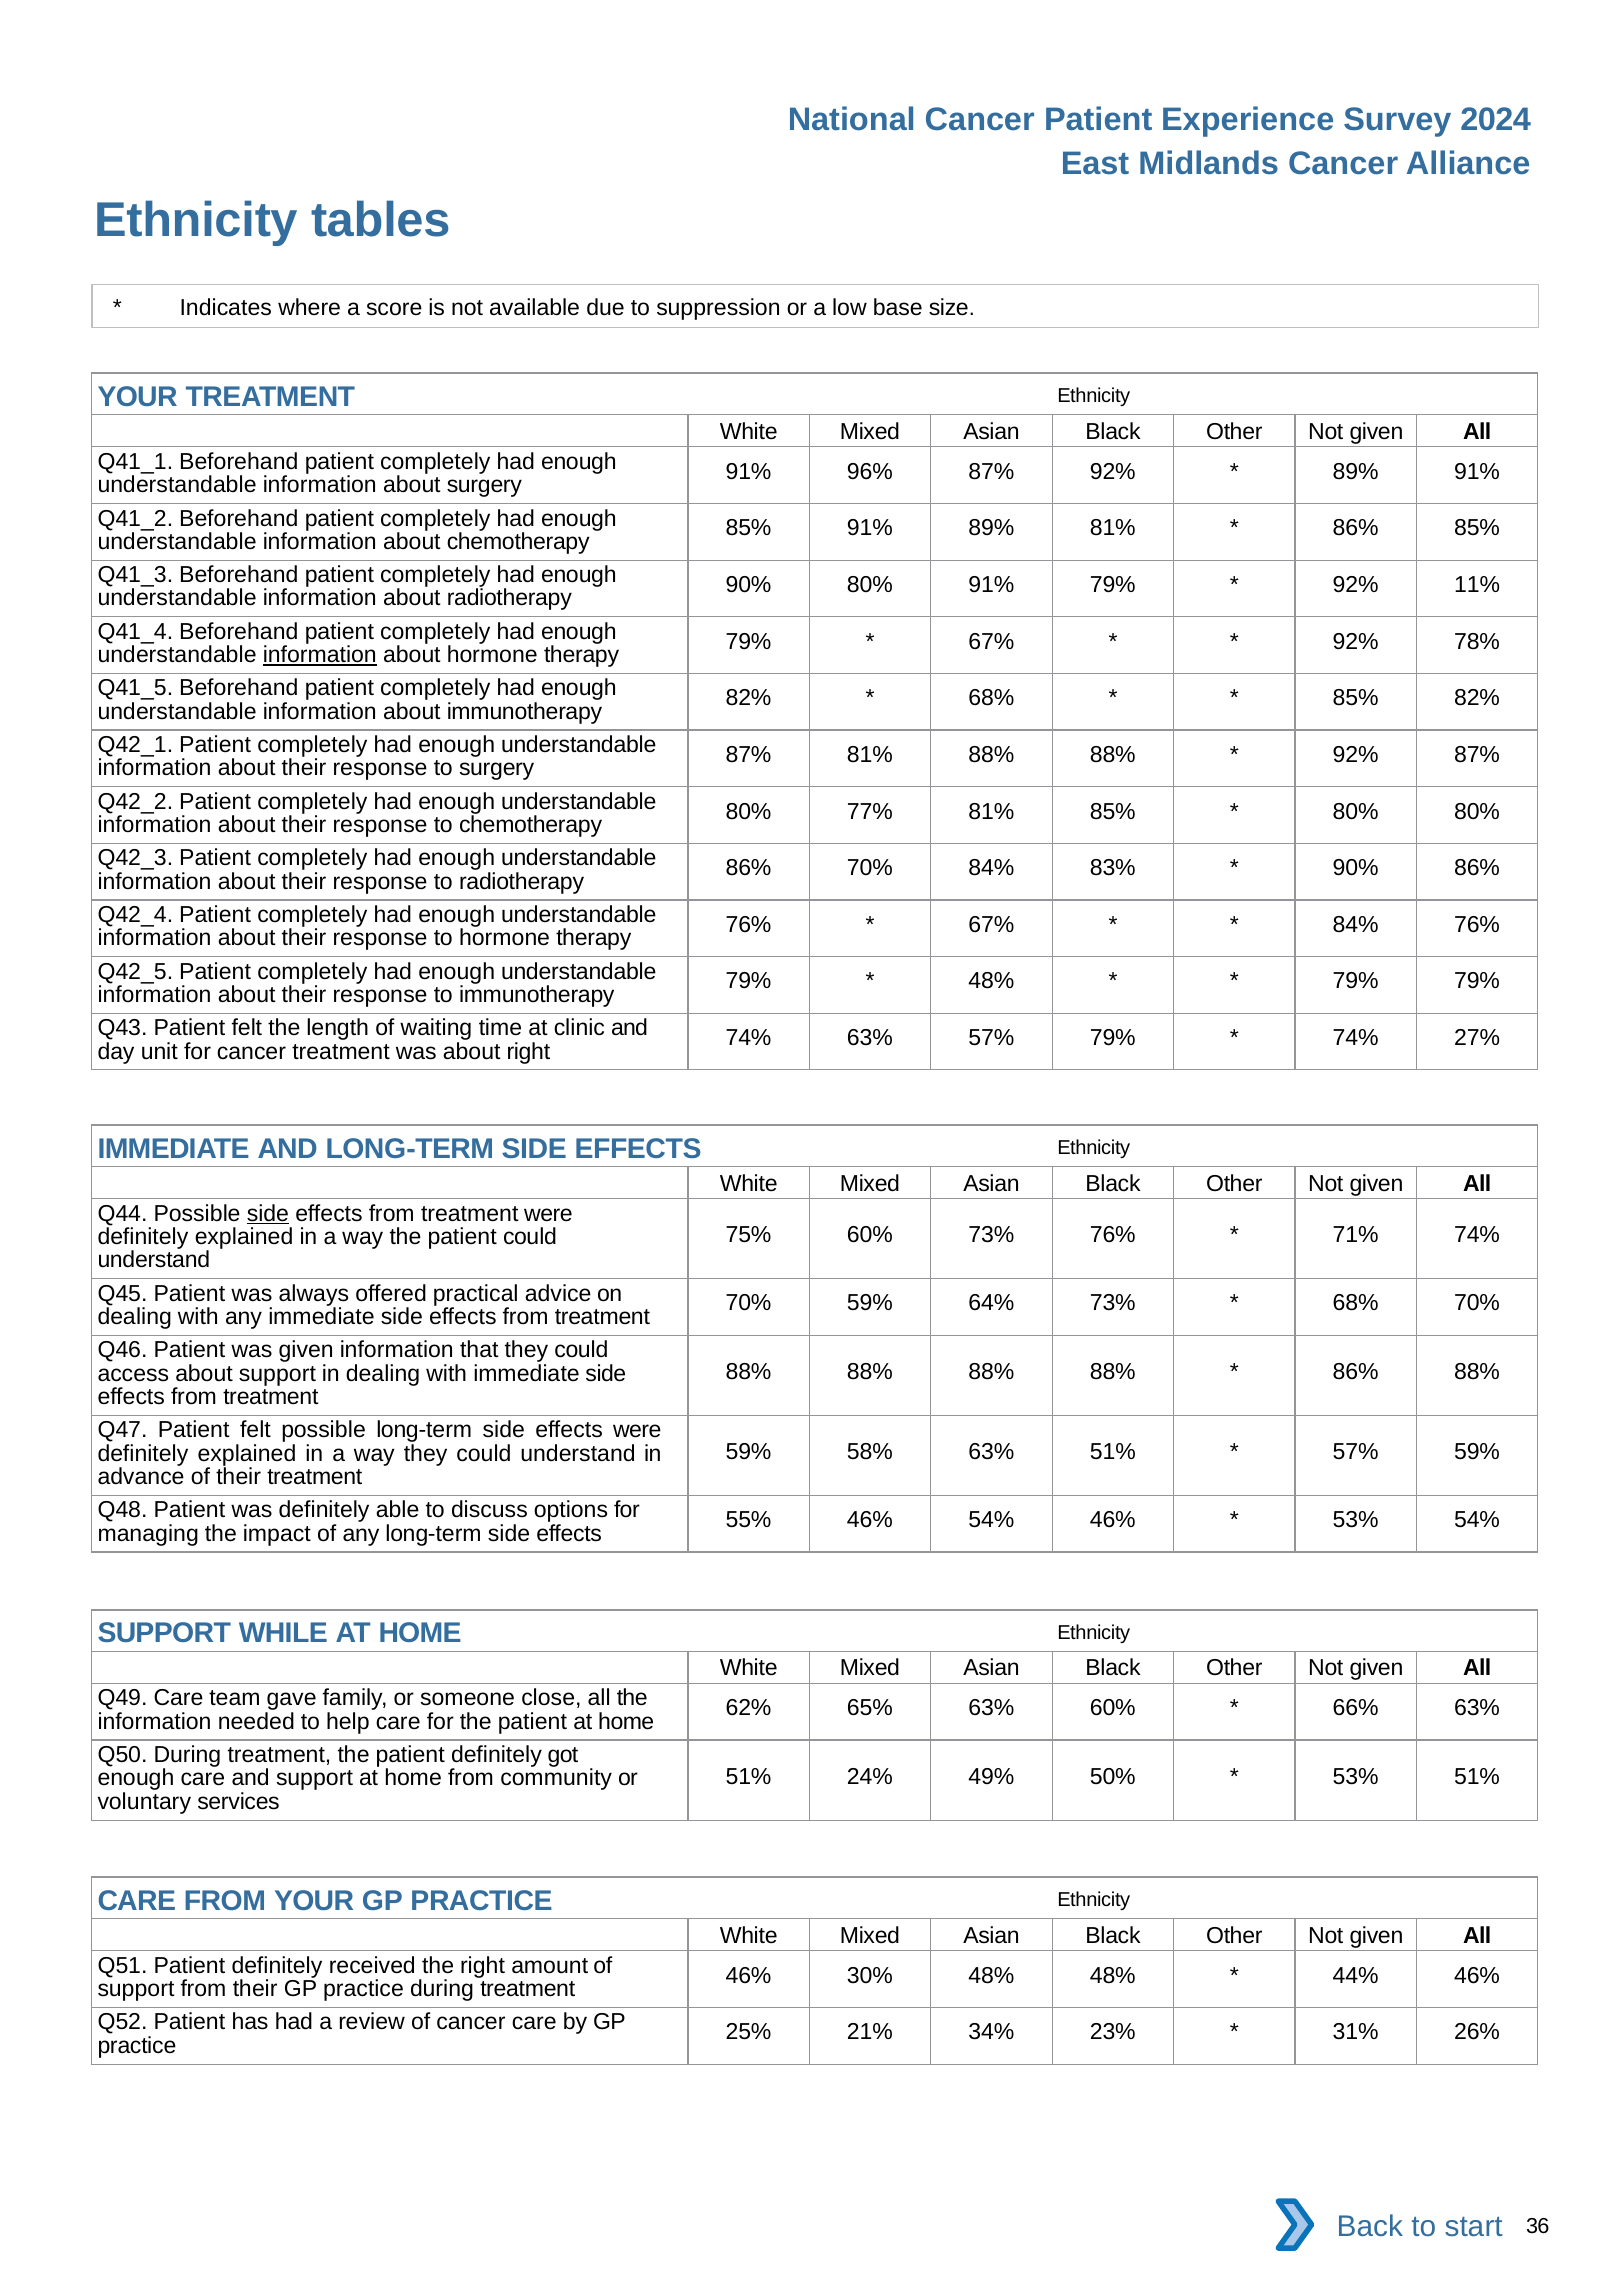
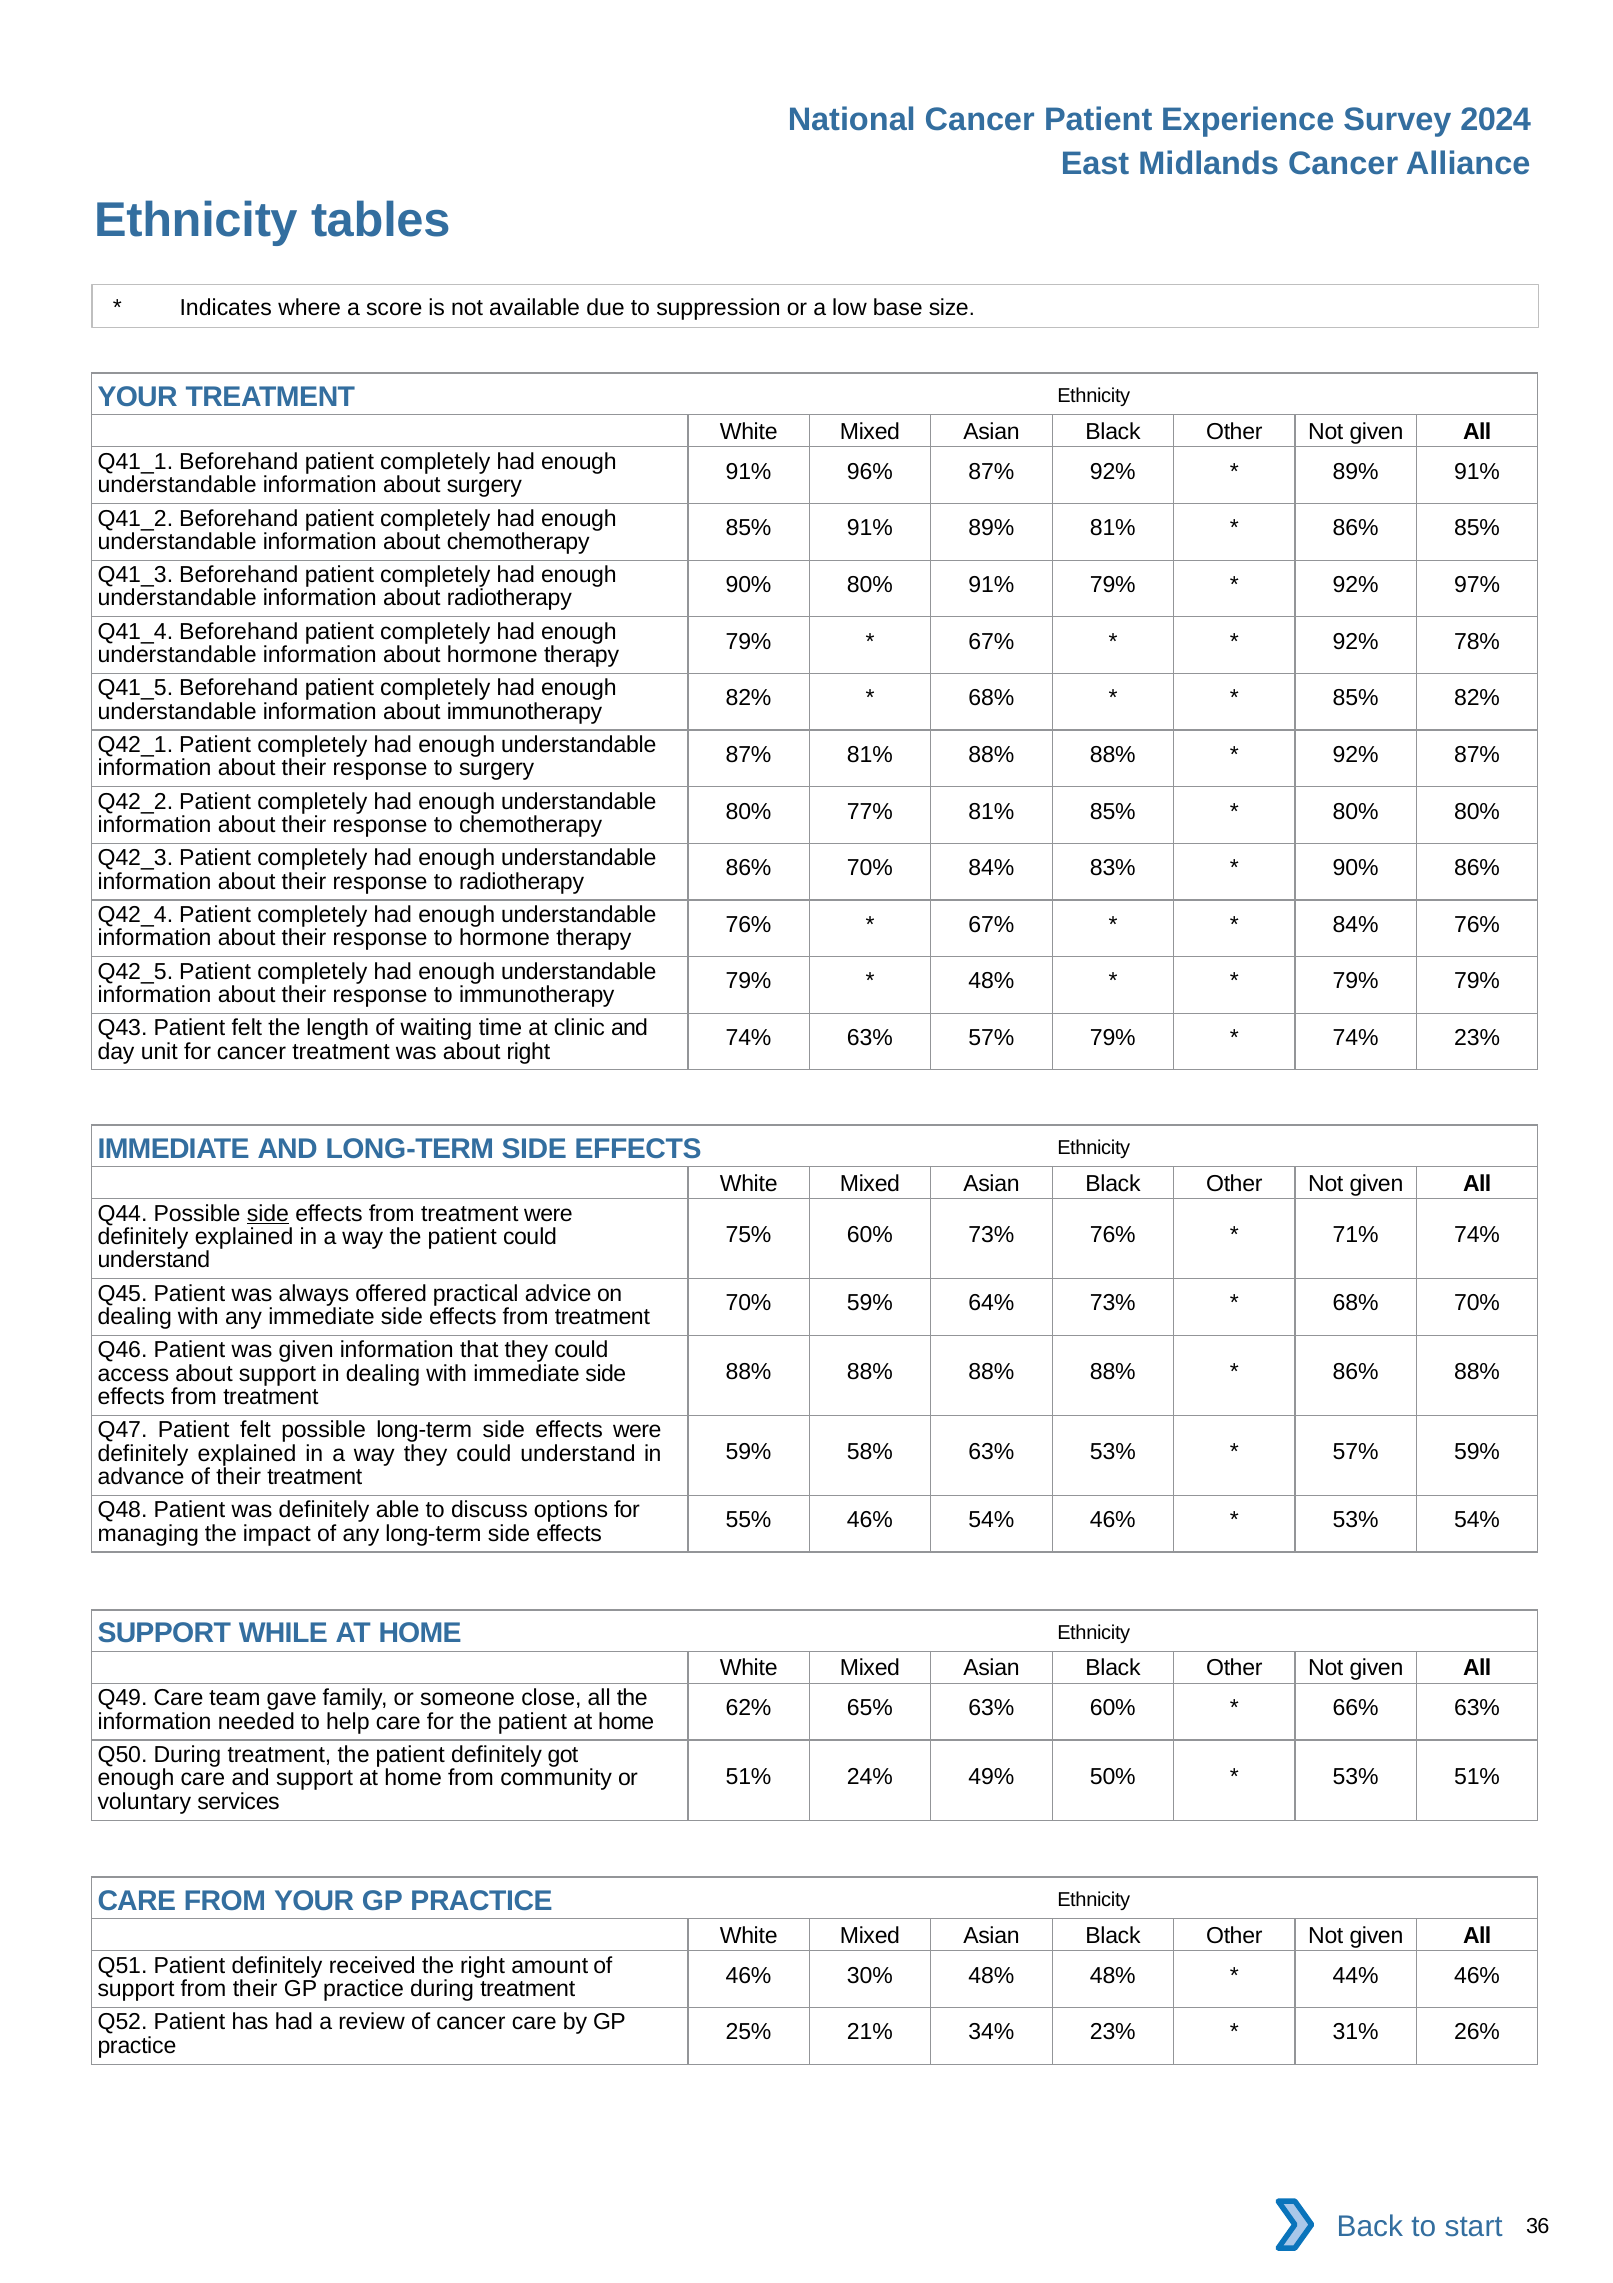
11%: 11% -> 97%
information at (320, 655) underline: present -> none
74% 27%: 27% -> 23%
63% 51%: 51% -> 53%
